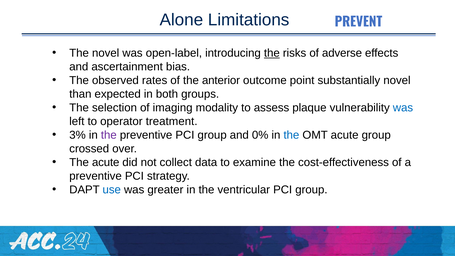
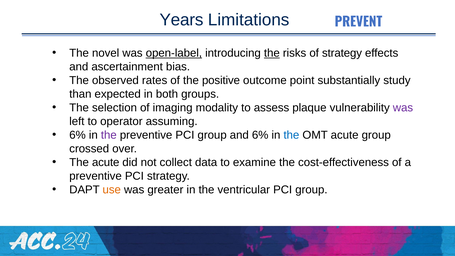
Alone: Alone -> Years
open-label underline: none -> present
of adverse: adverse -> strategy
anterior: anterior -> positive
substantially novel: novel -> study
was at (403, 108) colour: blue -> purple
treatment: treatment -> assuming
3% at (78, 135): 3% -> 6%
and 0%: 0% -> 6%
use colour: blue -> orange
